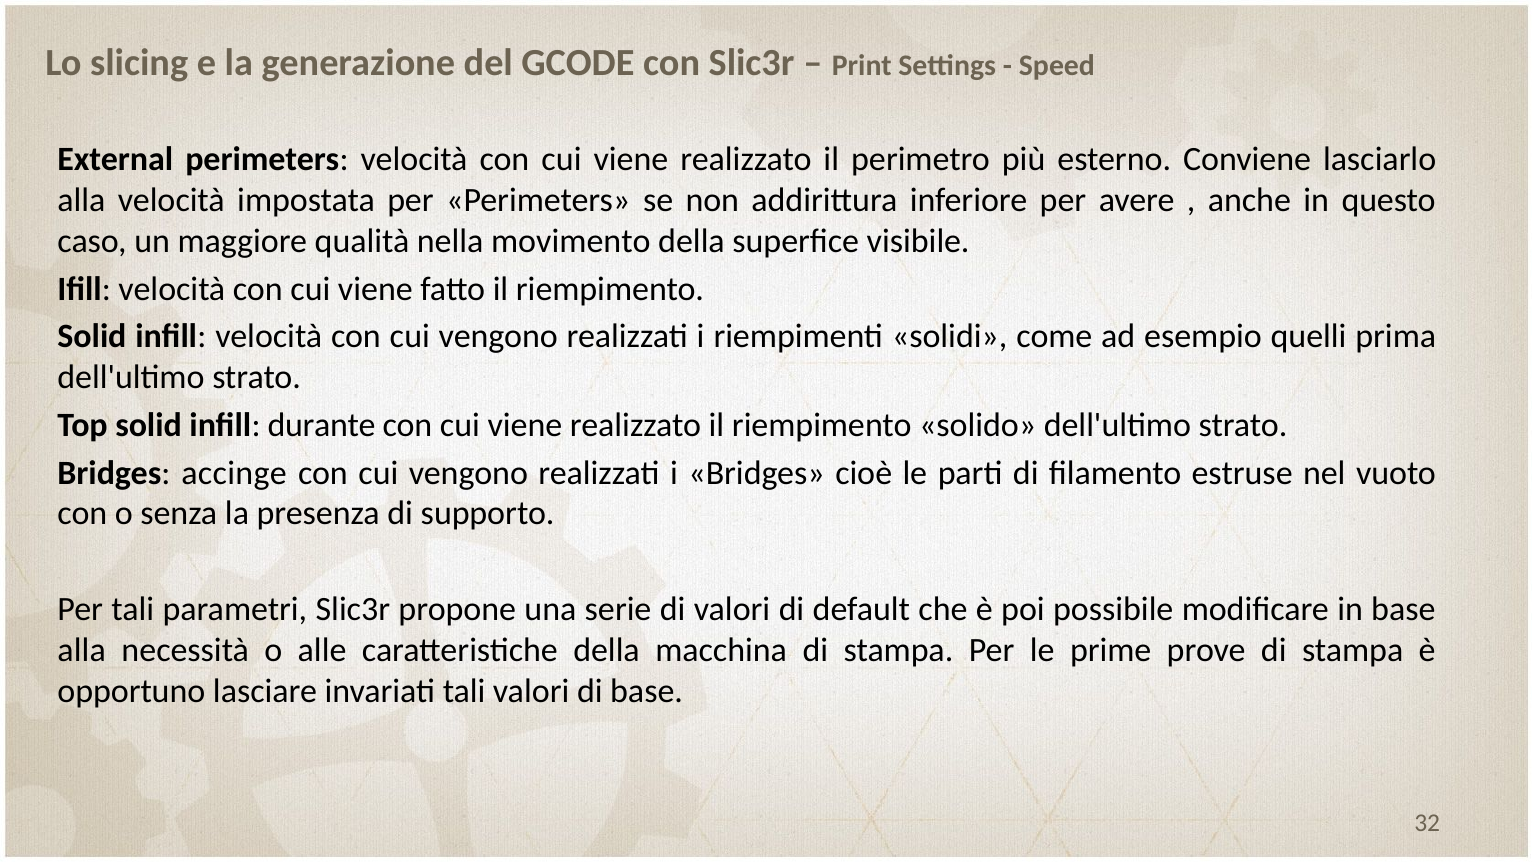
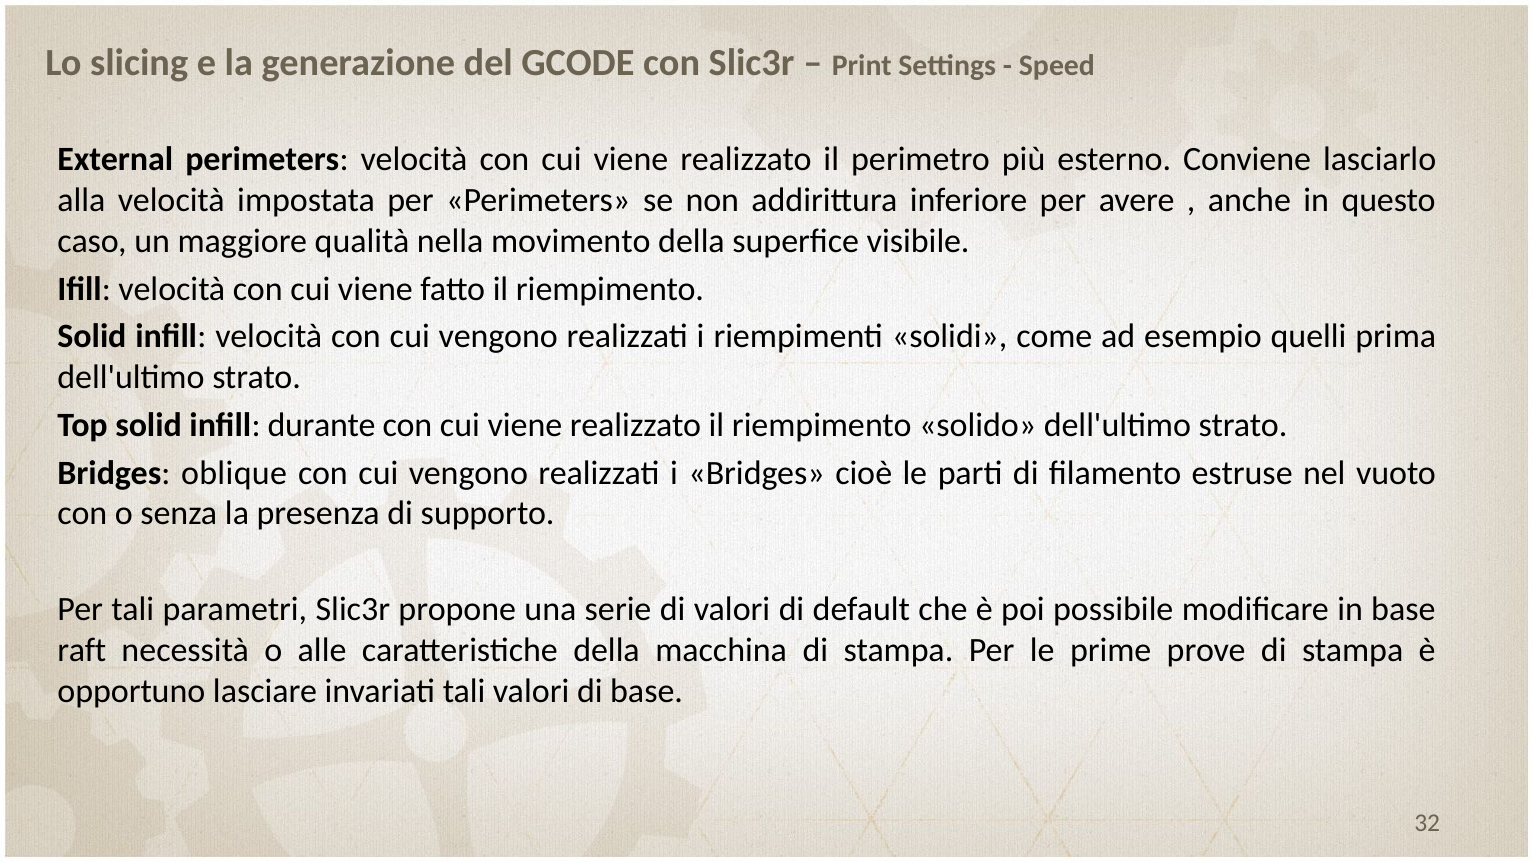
accinge: accinge -> oblique
alla at (82, 650): alla -> raft
